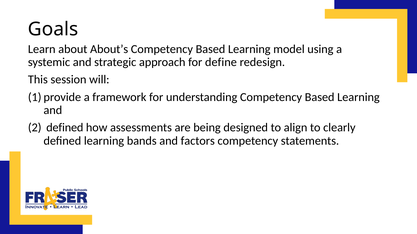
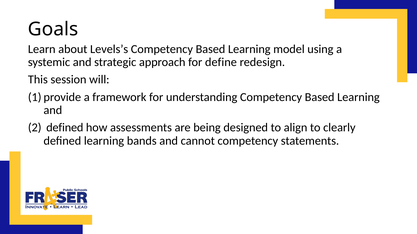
About’s: About’s -> Levels’s
factors: factors -> cannot
